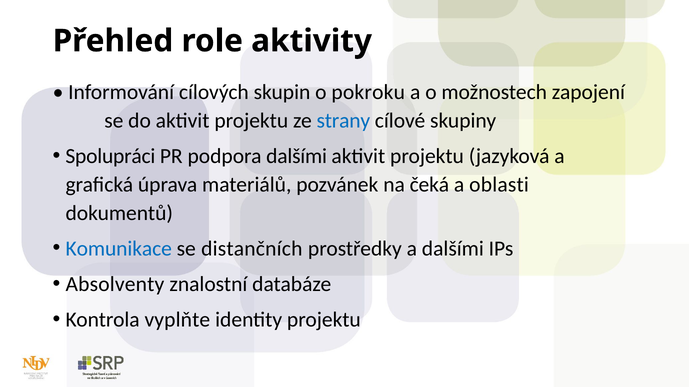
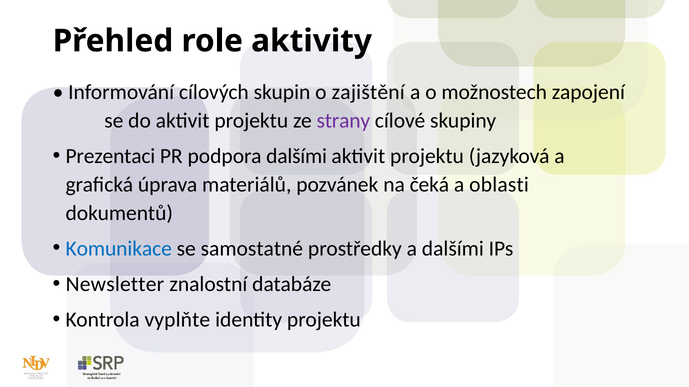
pokroku: pokroku -> zajištění
strany colour: blue -> purple
Spolupráci: Spolupráci -> Prezentaci
distančních: distančních -> samostatné
Absolventy: Absolventy -> Newsletter
